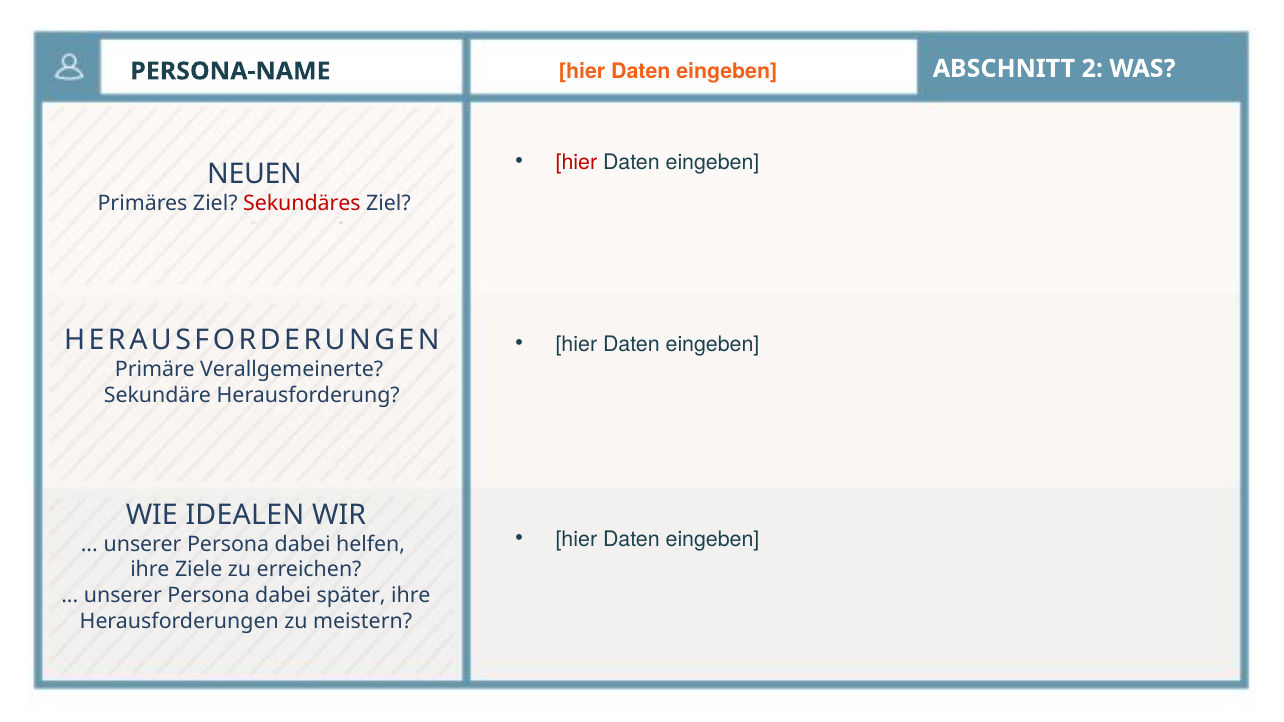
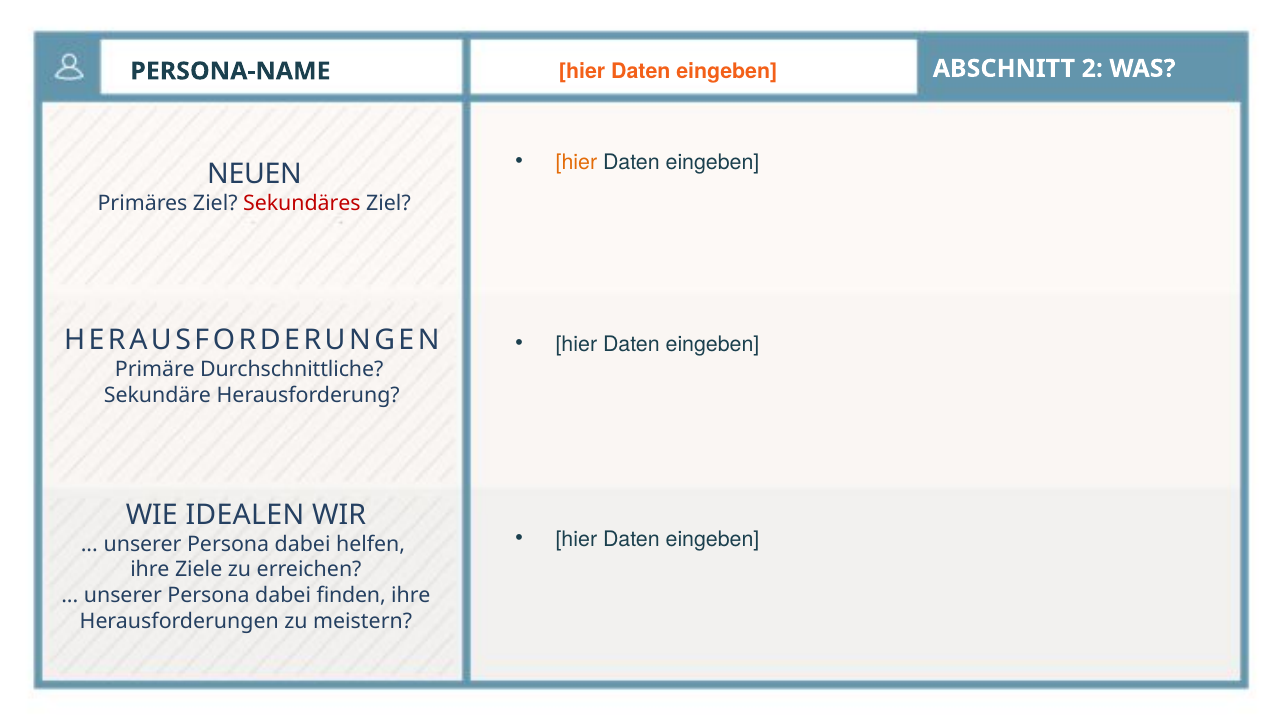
hier at (576, 162) colour: red -> orange
Verallgemeinerte: Verallgemeinerte -> Durchschnittliche
später: später -> finden
